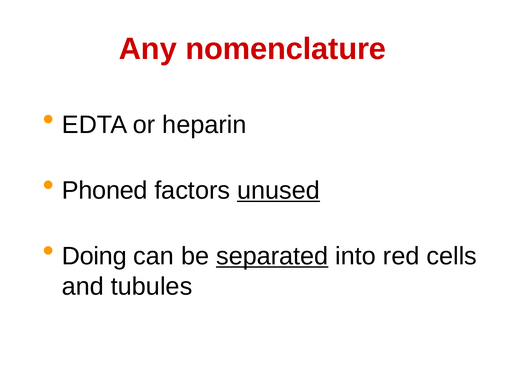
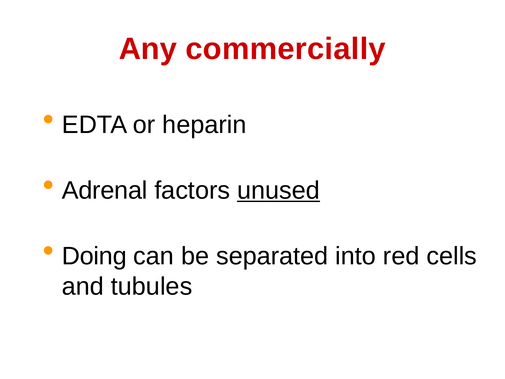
nomenclature: nomenclature -> commercially
Phoned: Phoned -> Adrenal
separated underline: present -> none
